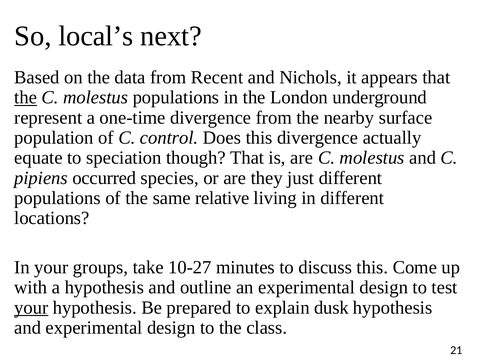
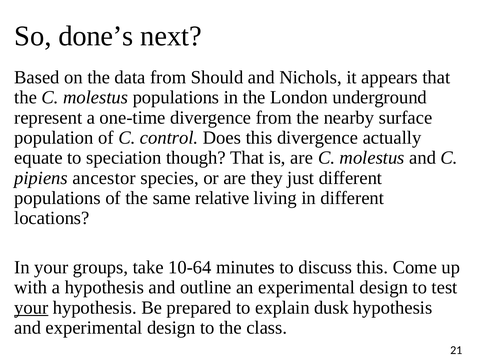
local’s: local’s -> done’s
Recent: Recent -> Should
the at (26, 97) underline: present -> none
occurred: occurred -> ancestor
10-27: 10-27 -> 10-64
